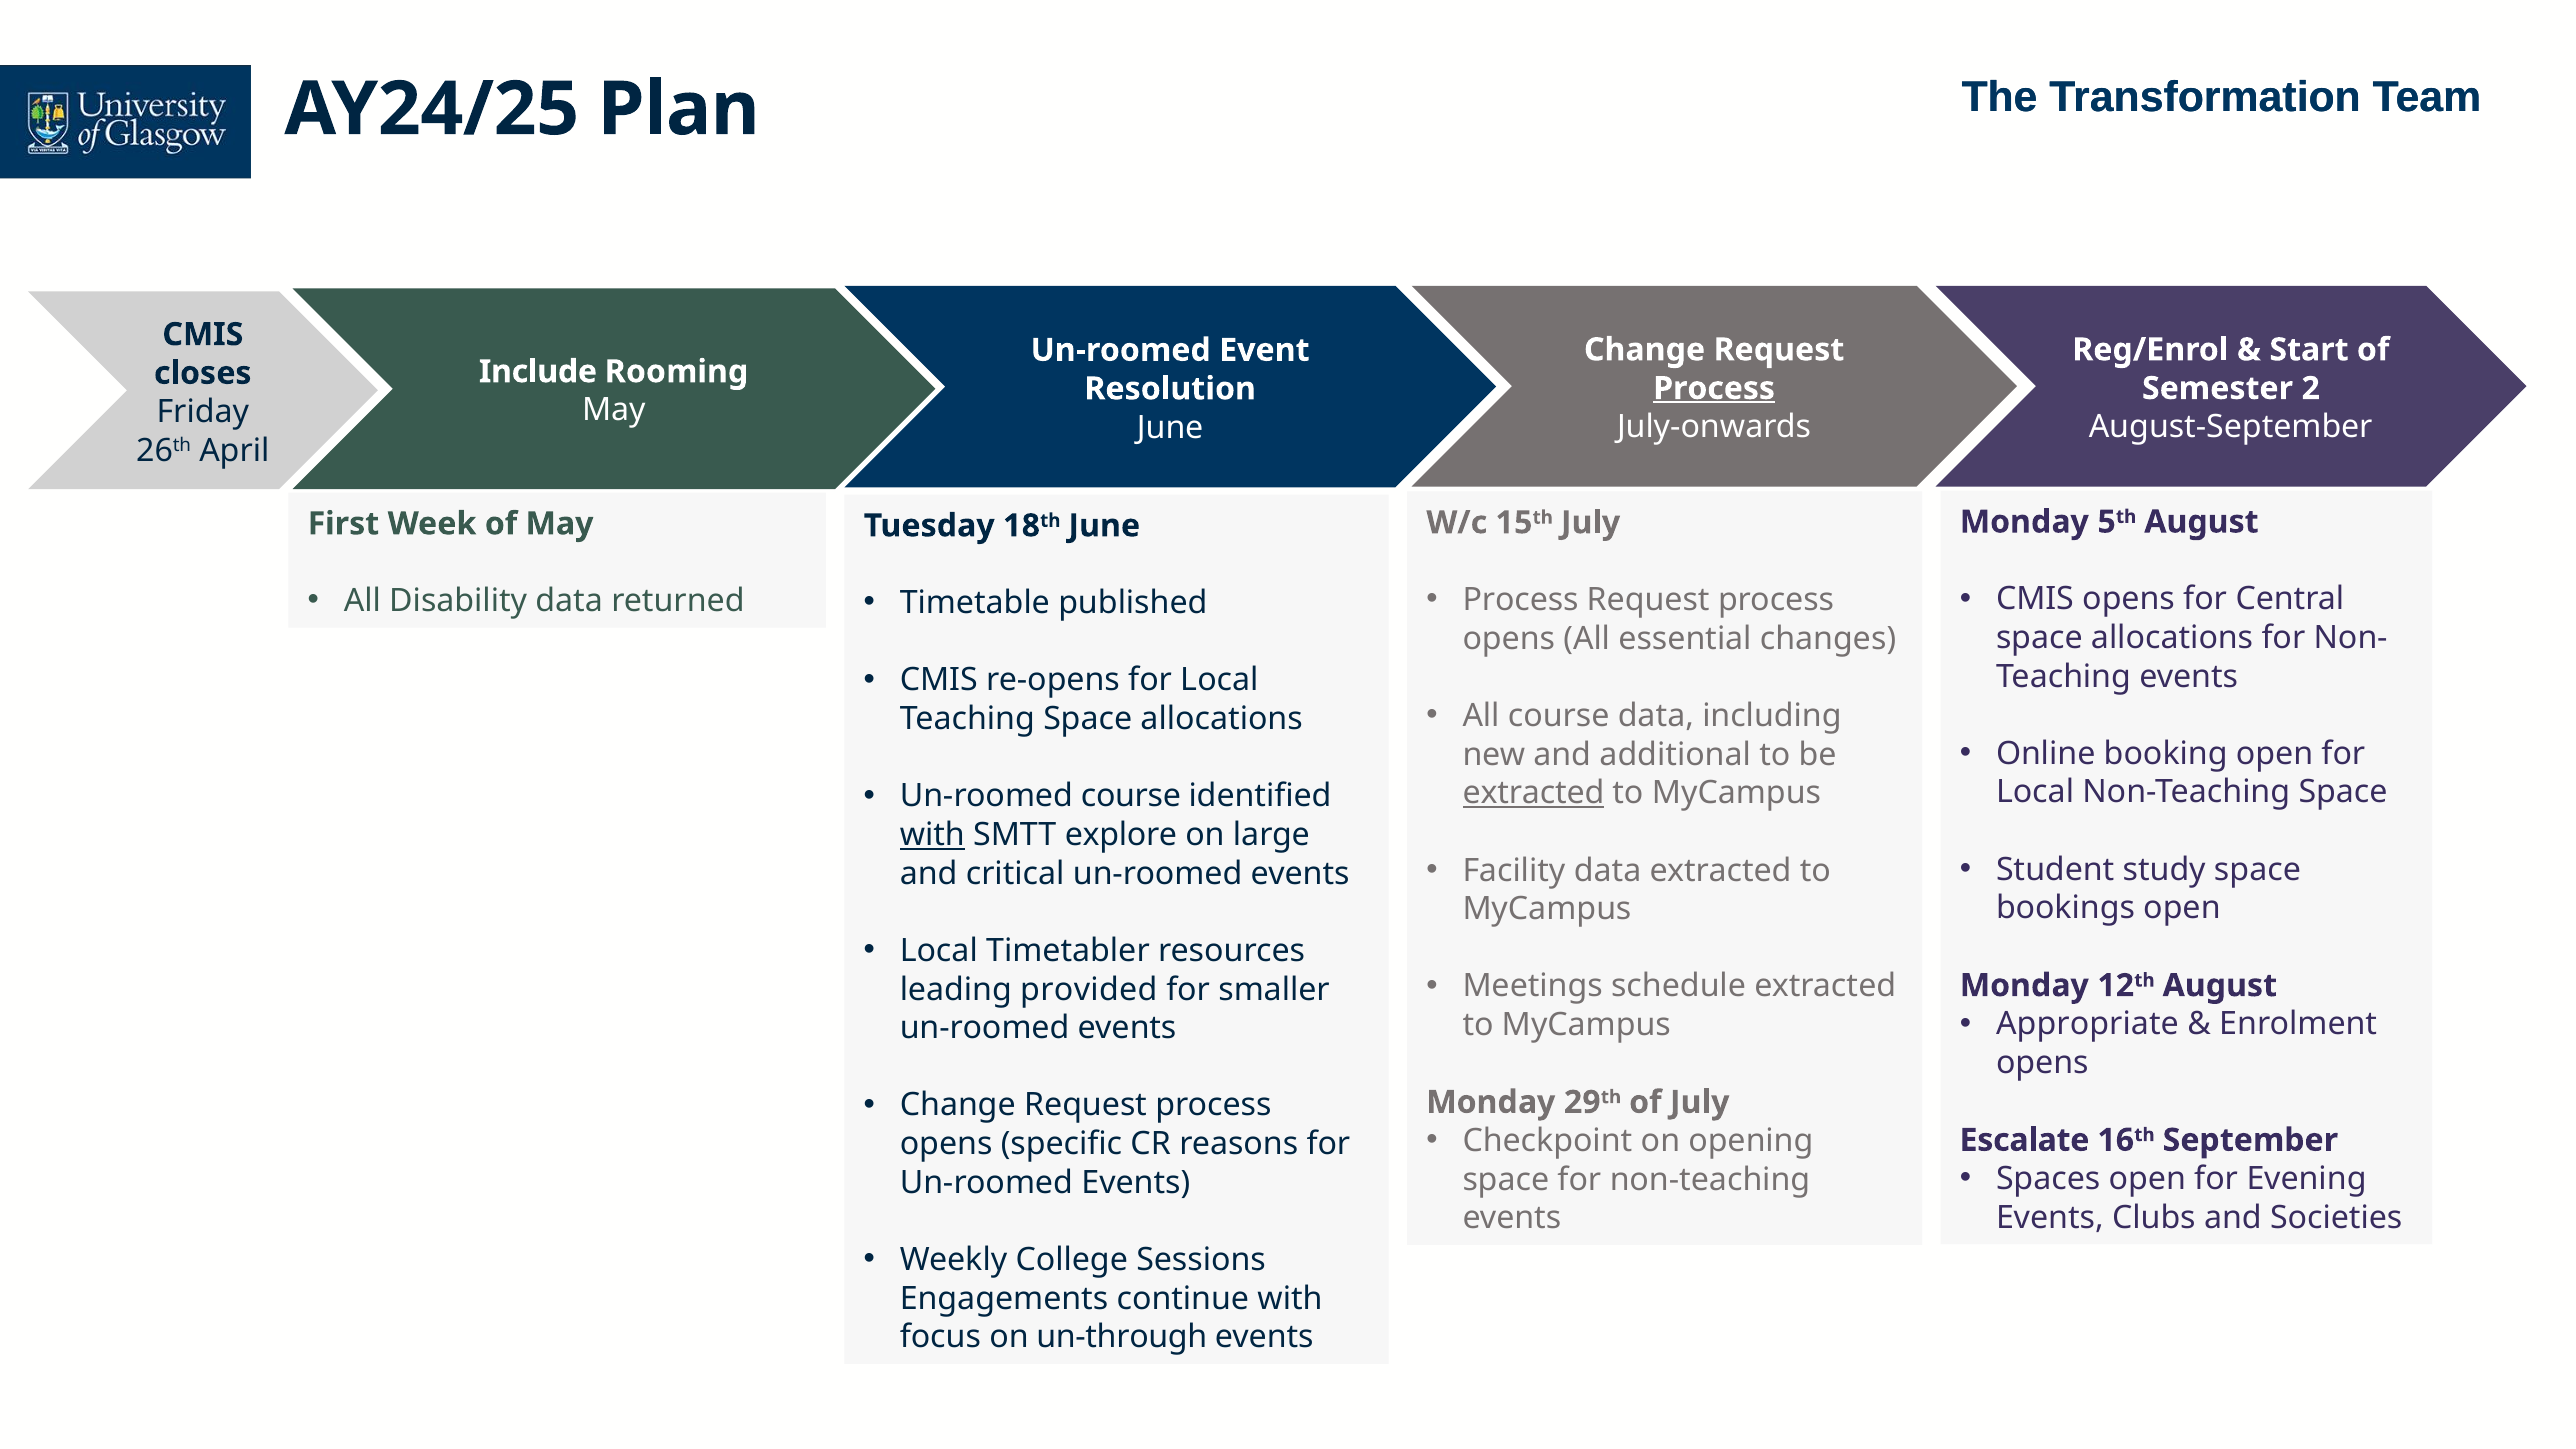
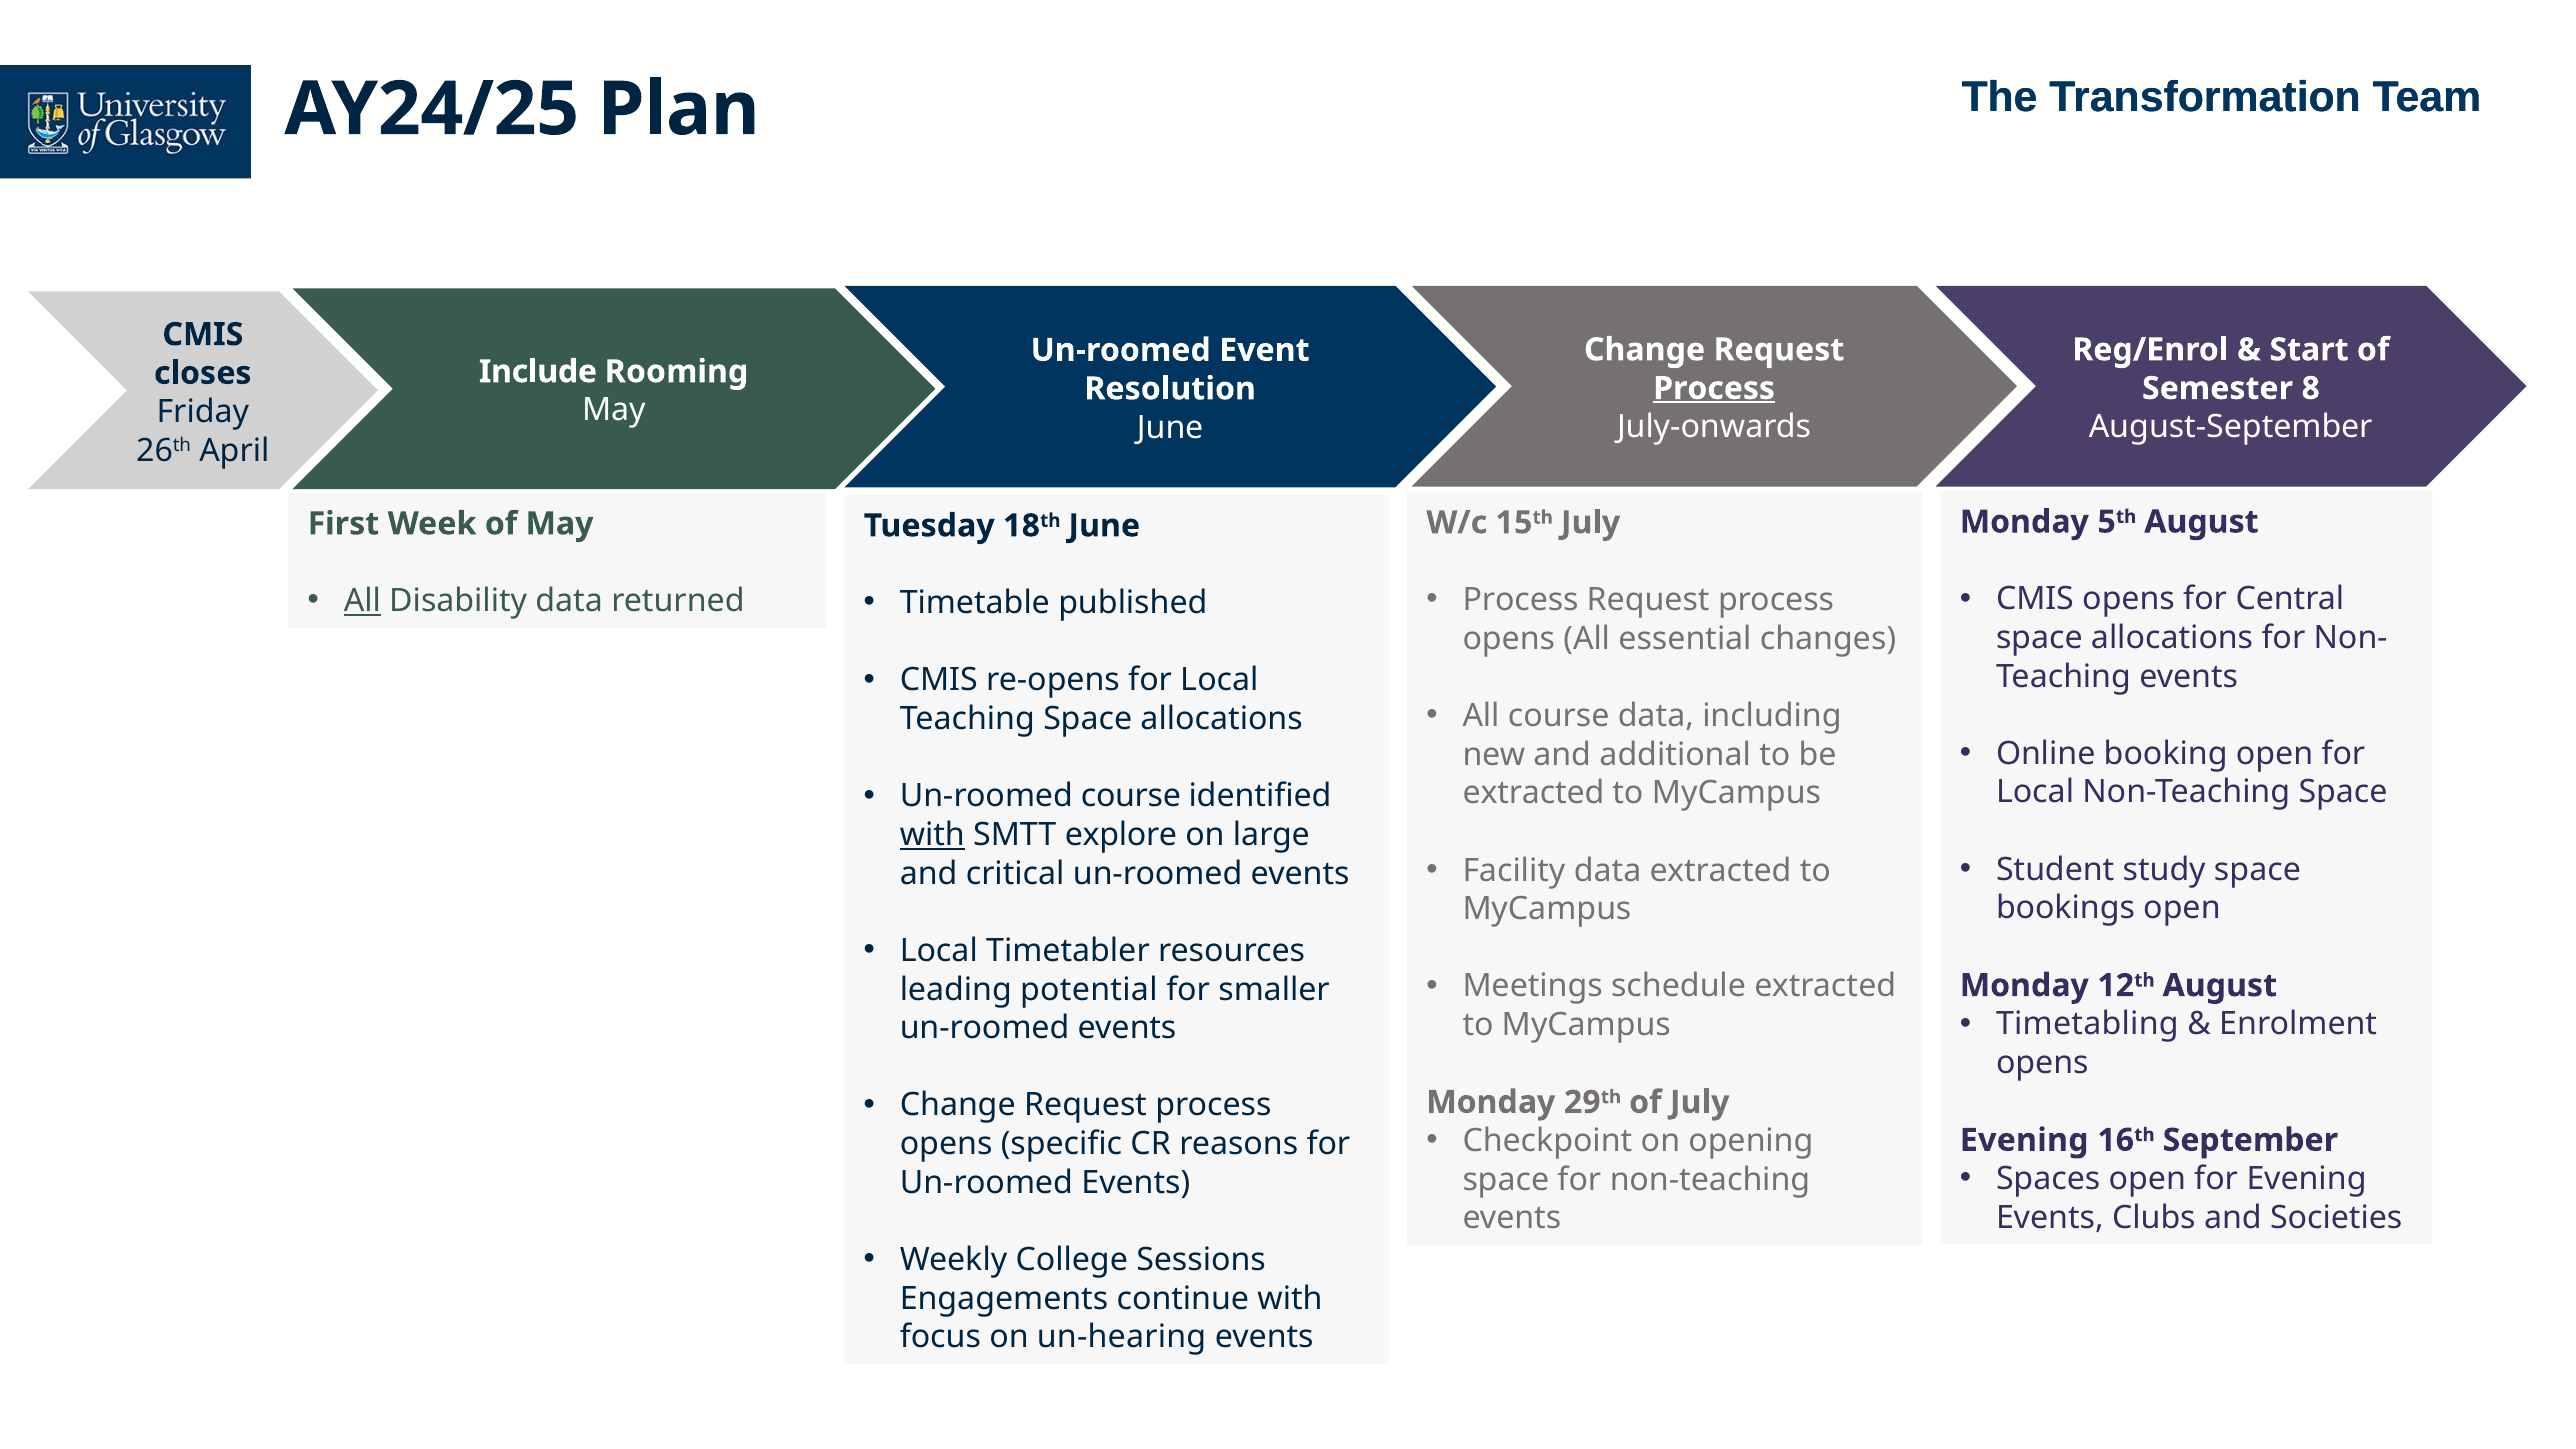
2: 2 -> 8
All at (362, 601) underline: none -> present
extracted at (1533, 793) underline: present -> none
provided: provided -> potential
Appropriate: Appropriate -> Timetabling
Escalate at (2024, 1140): Escalate -> Evening
un-through: un-through -> un-hearing
